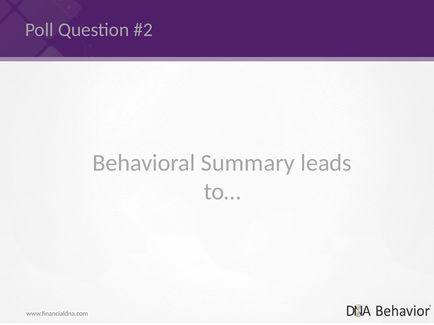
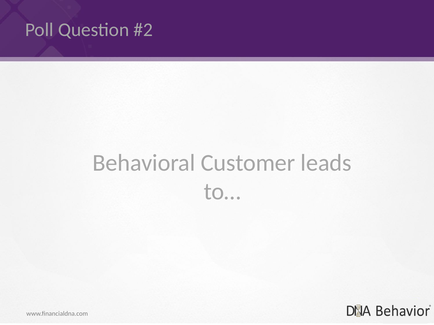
Summary: Summary -> Customer
